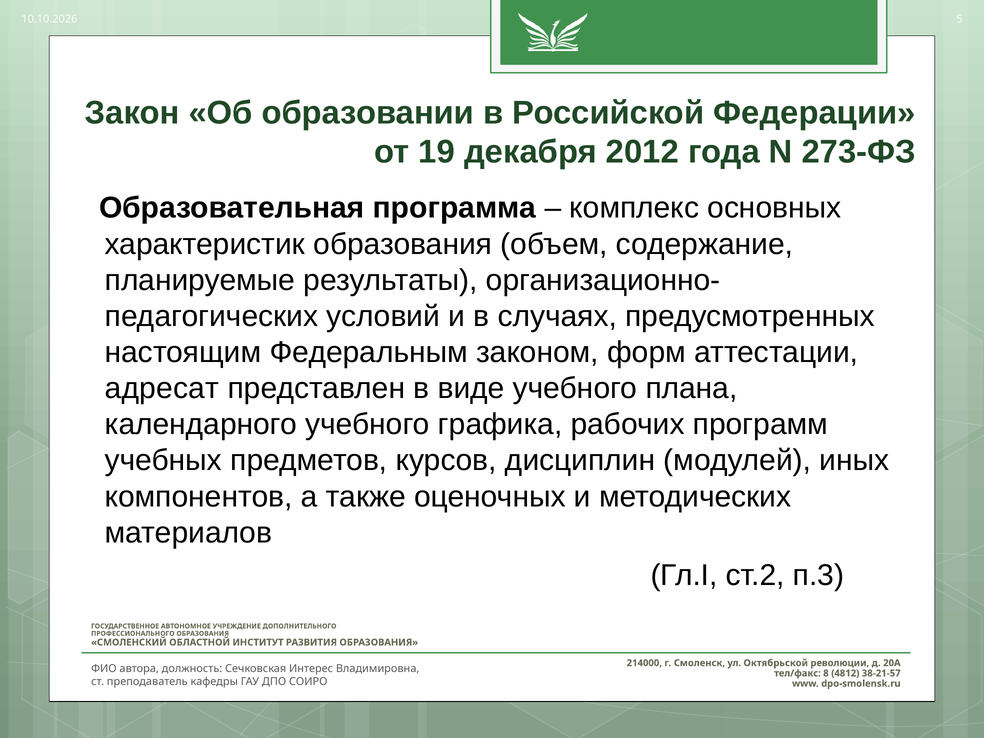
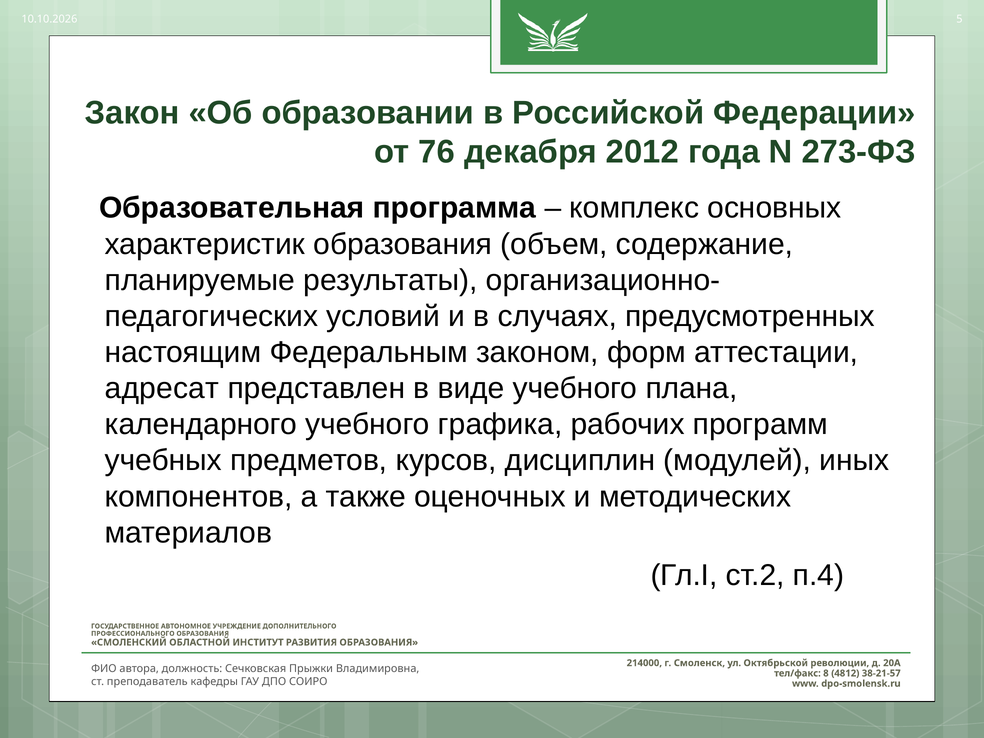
19: 19 -> 76
п.3: п.3 -> п.4
Интерес: Интерес -> Прыжки
